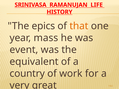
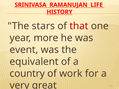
epics: epics -> stars
that colour: orange -> red
mass: mass -> more
